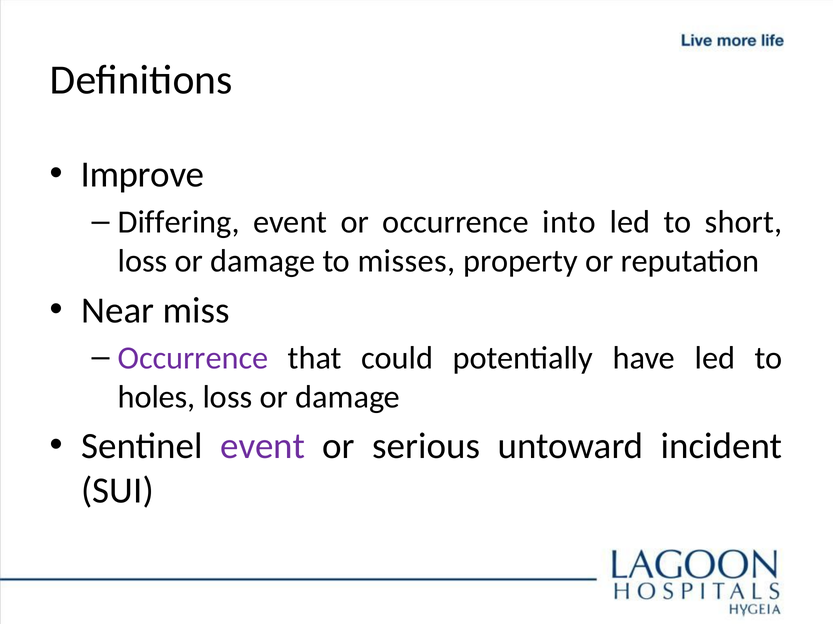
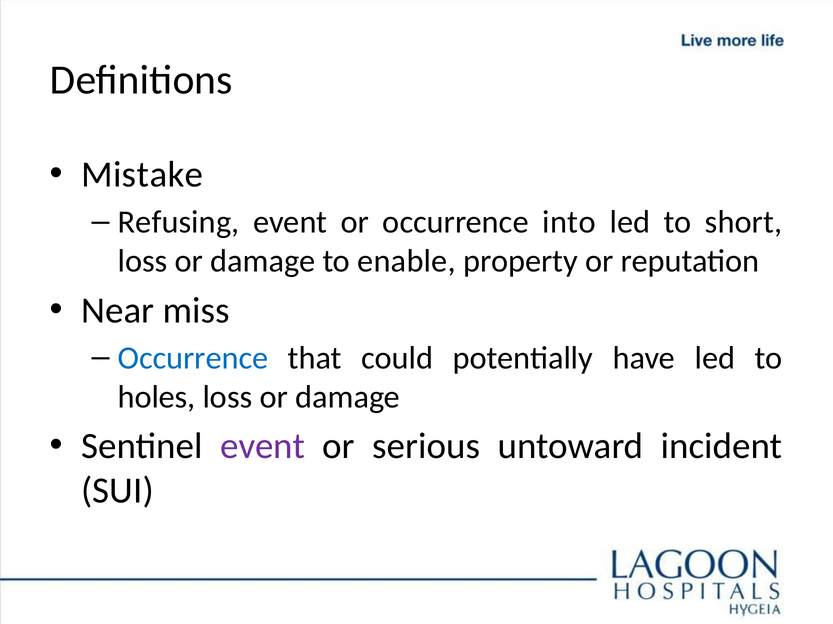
Improve: Improve -> Mistake
Differing: Differing -> Refusing
misses: misses -> enable
Occurrence at (193, 359) colour: purple -> blue
